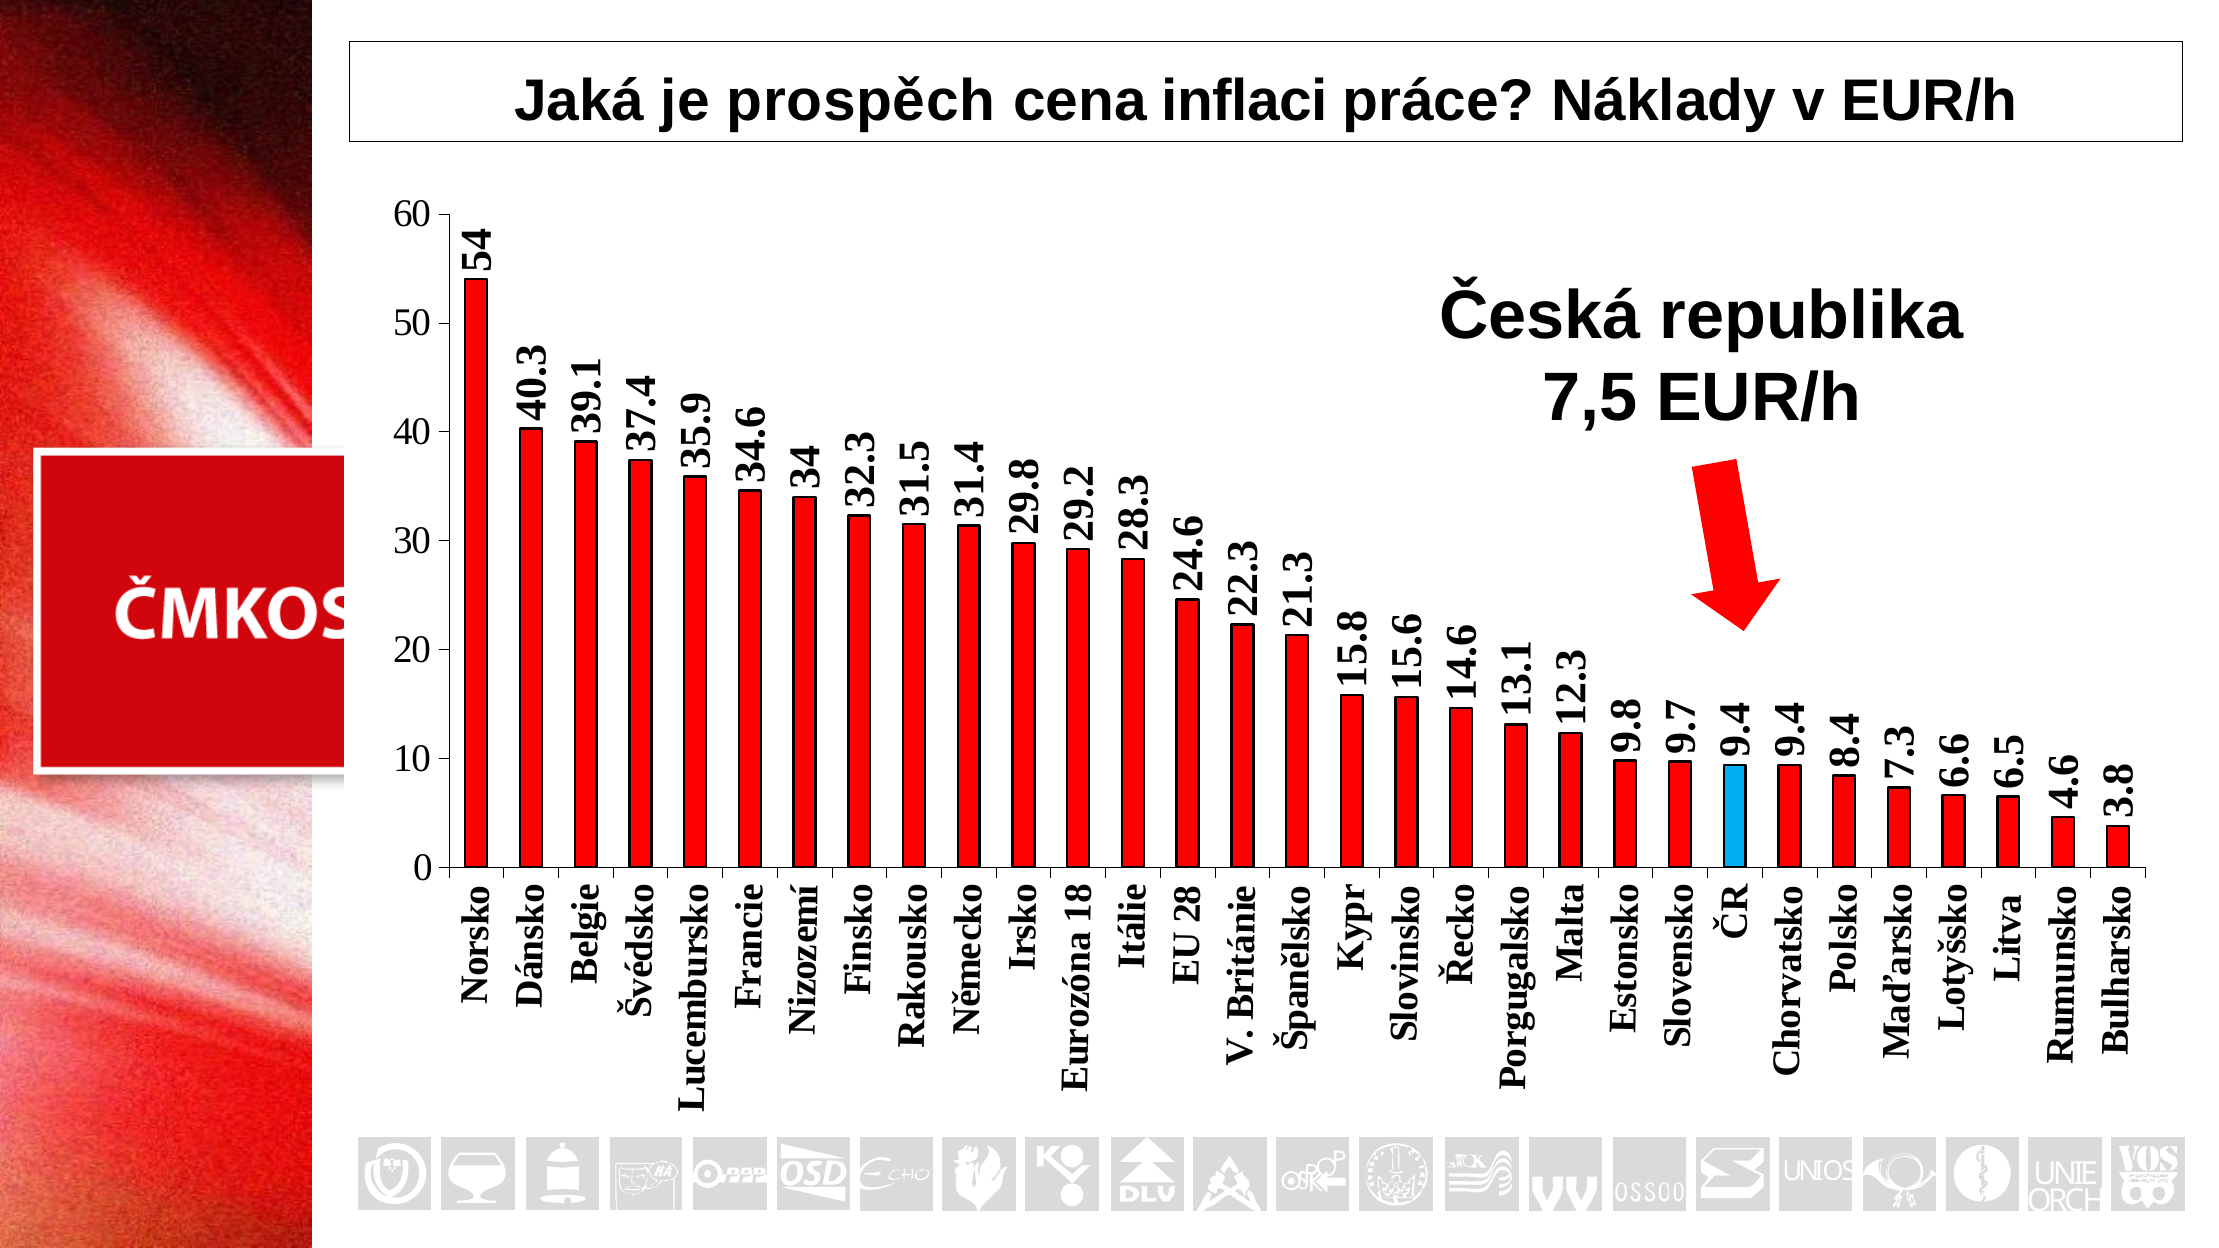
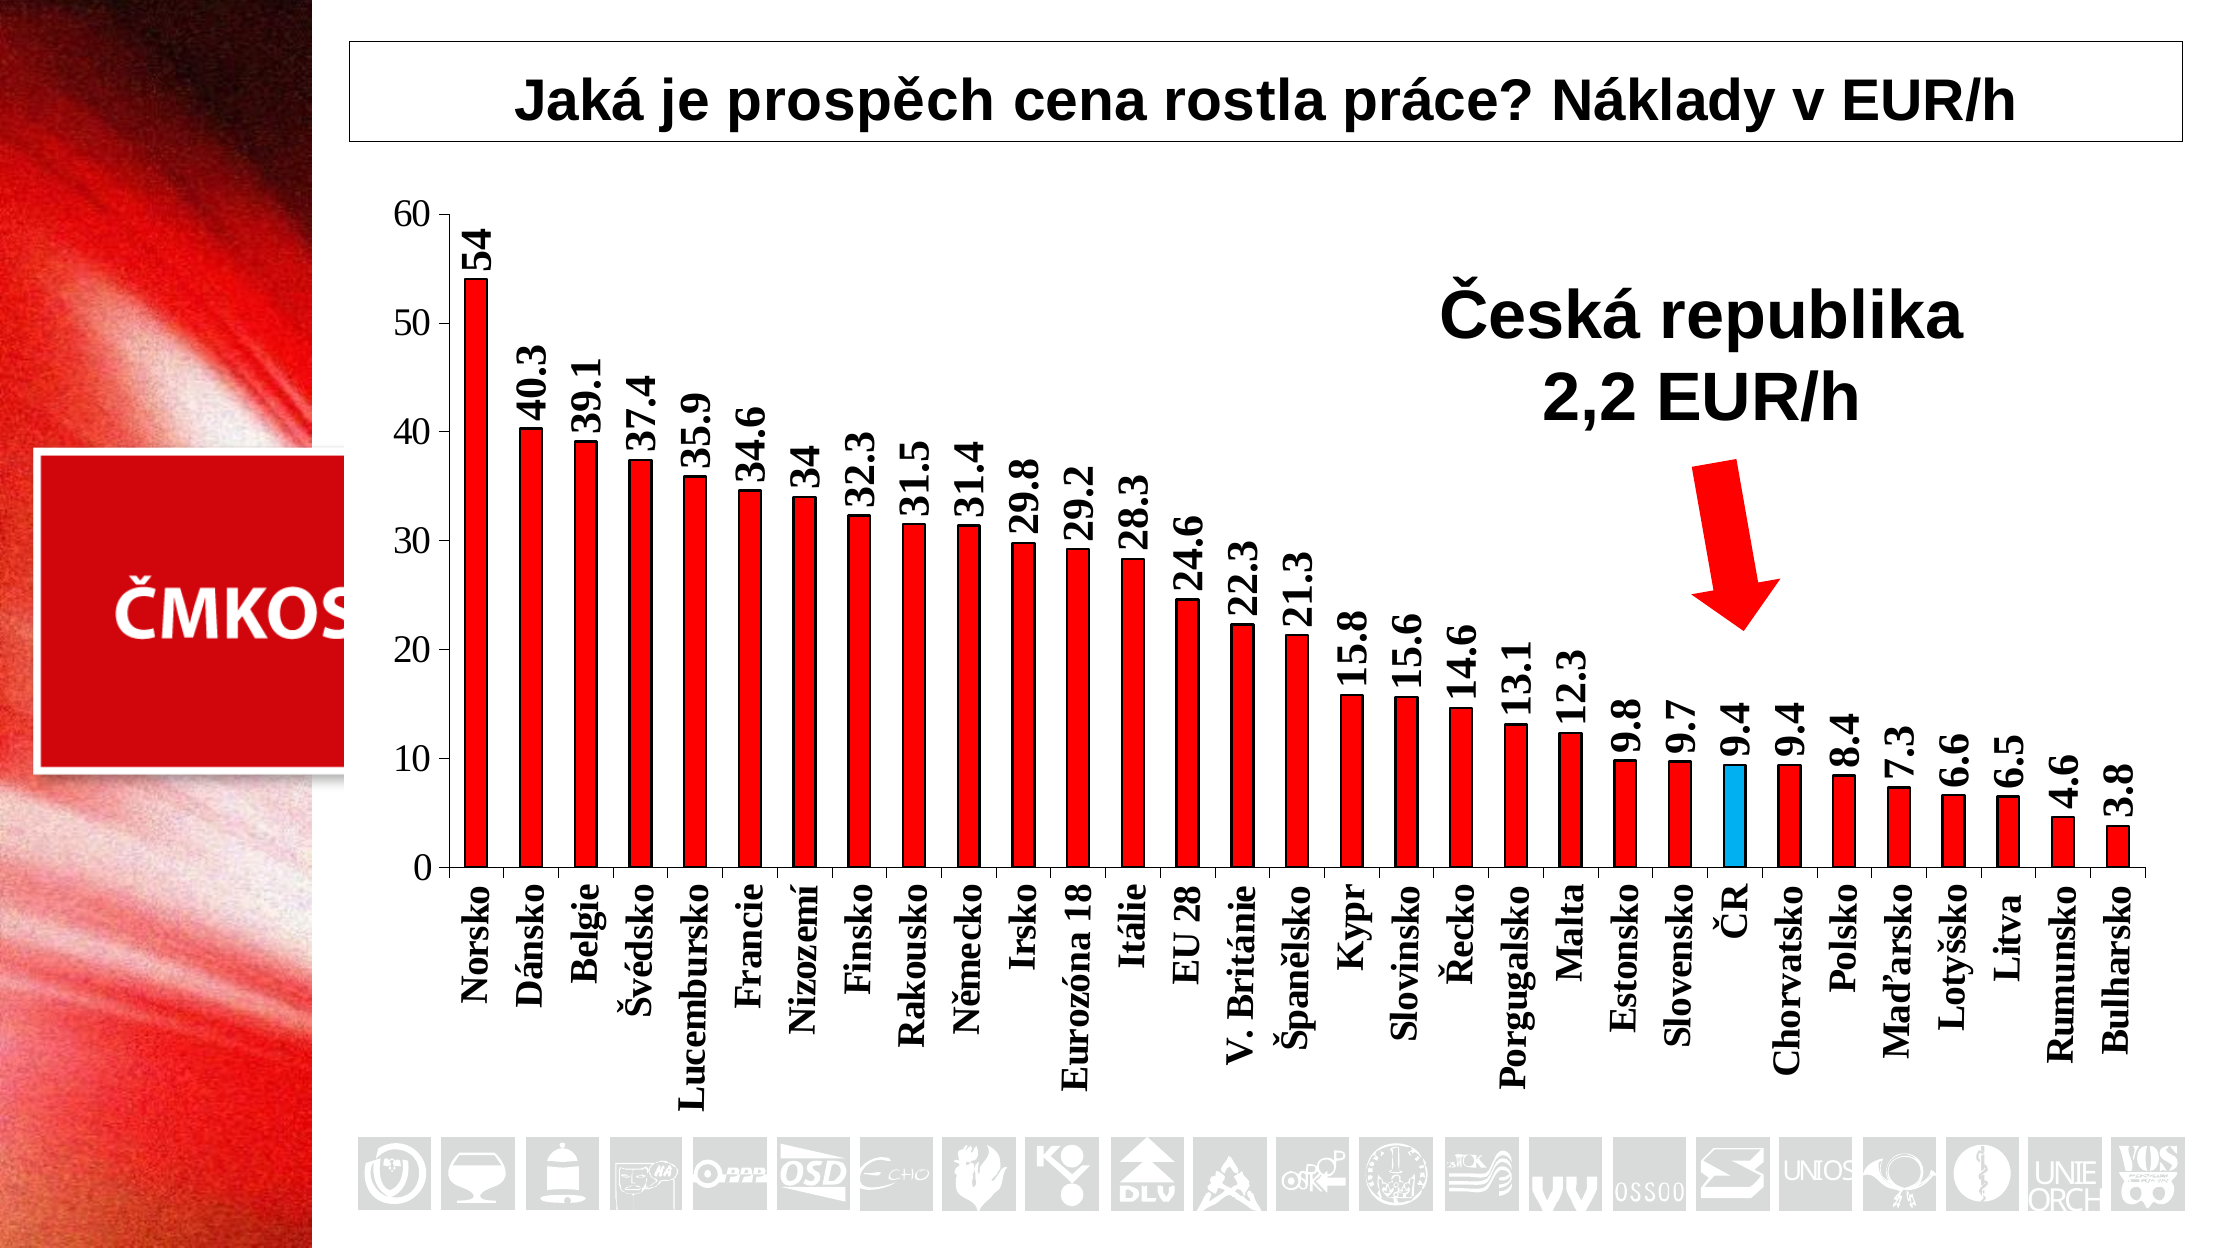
inflaci: inflaci -> rostla
7,5: 7,5 -> 2,2
